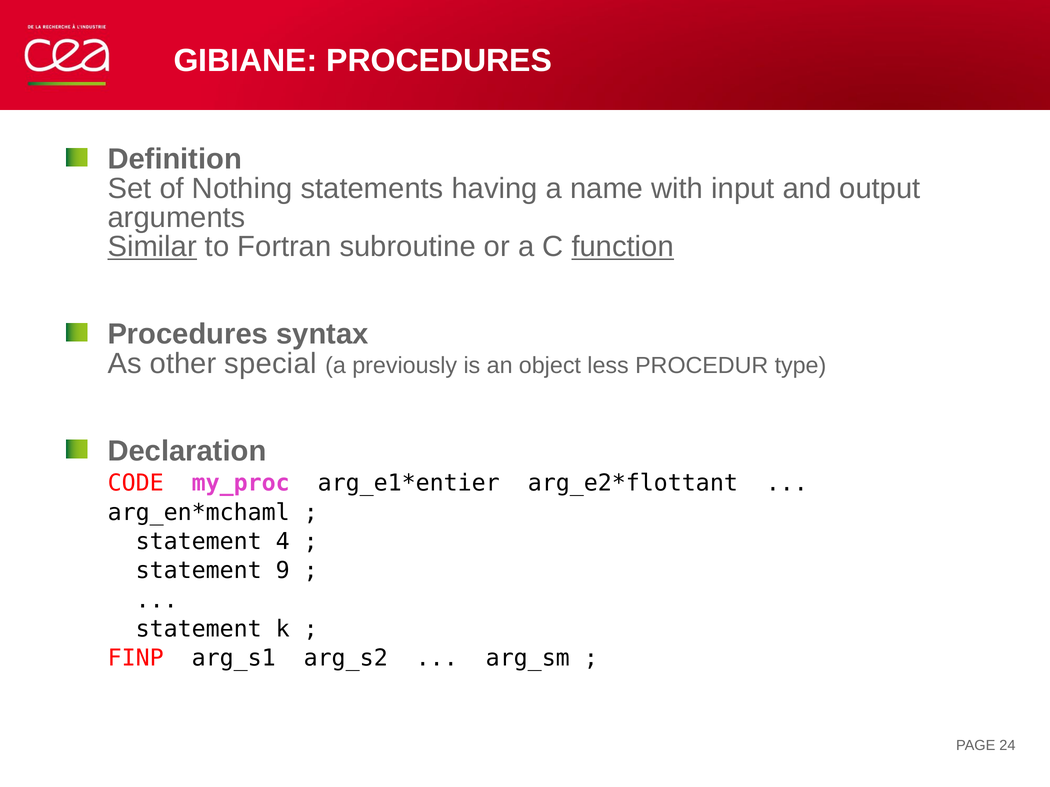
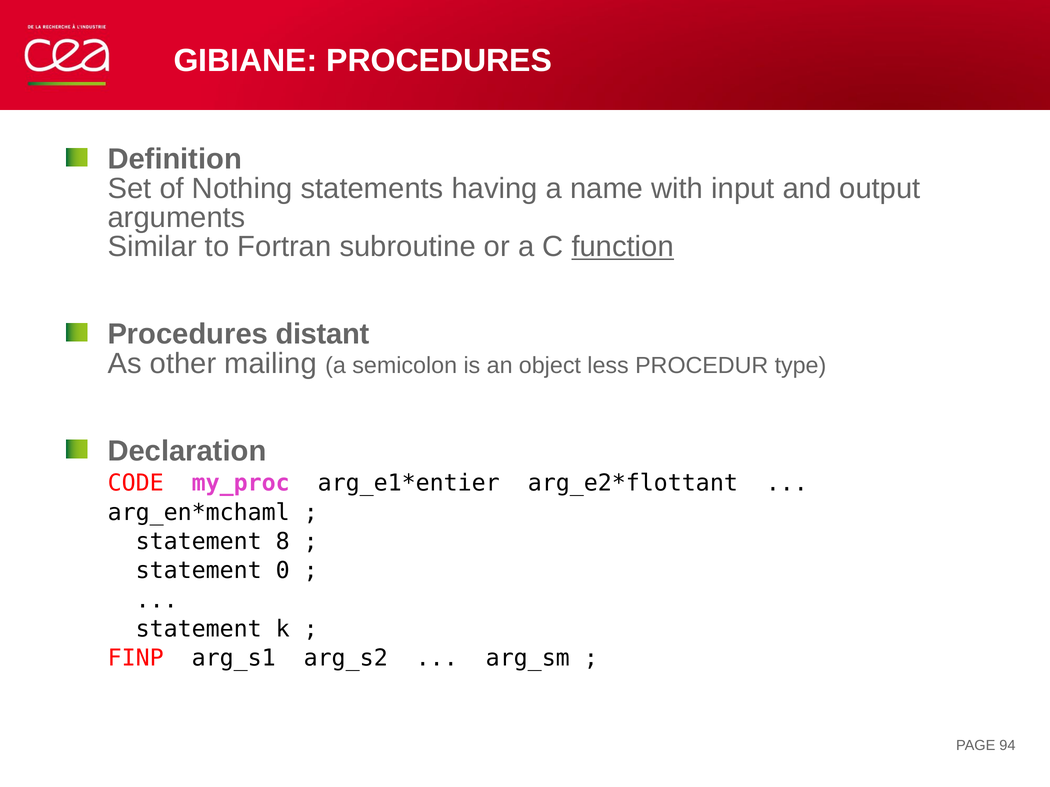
Similar underline: present -> none
syntax: syntax -> distant
special: special -> mailing
previously: previously -> semicolon
4: 4 -> 8
9: 9 -> 0
24: 24 -> 94
